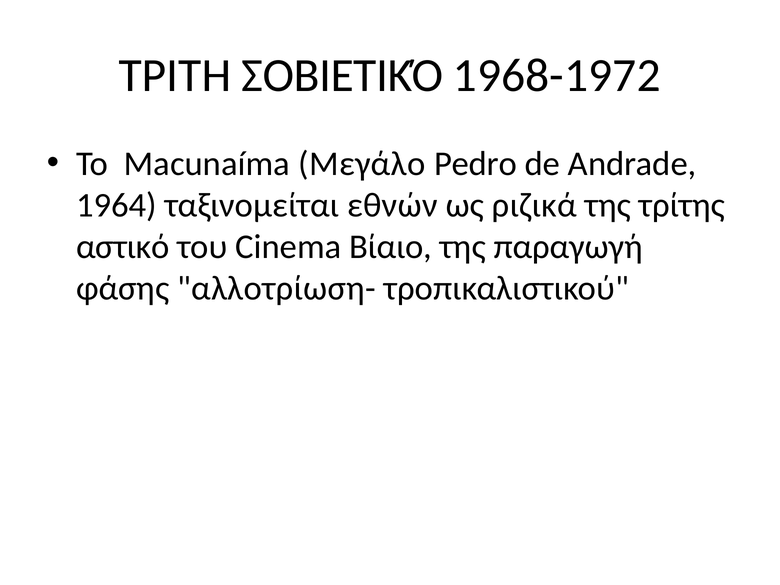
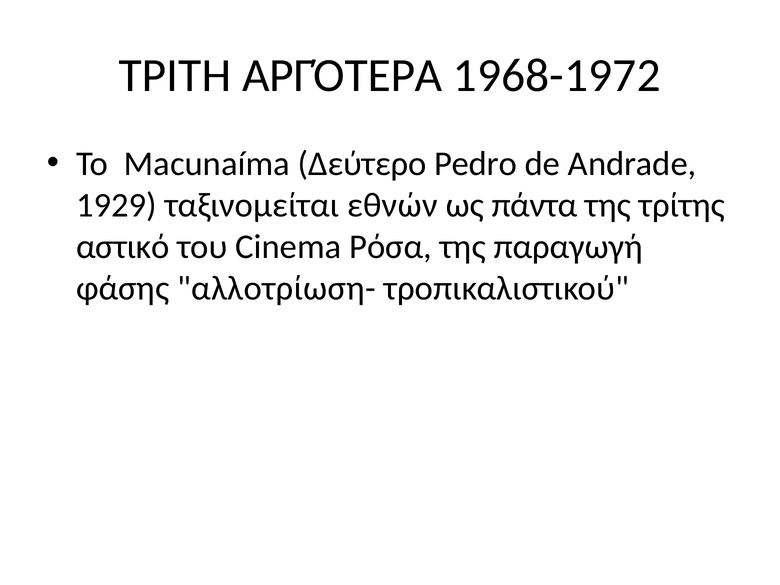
ΣΟΒΙΕΤΙΚΌ: ΣΟΒΙΕΤΙΚΌ -> ΑΡΓΌΤΕΡΑ
Μεγάλο: Μεγάλο -> Δεύτερο
1964: 1964 -> 1929
ριζικά: ριζικά -> πάντα
Βίαιο: Βίαιο -> Ρόσα
